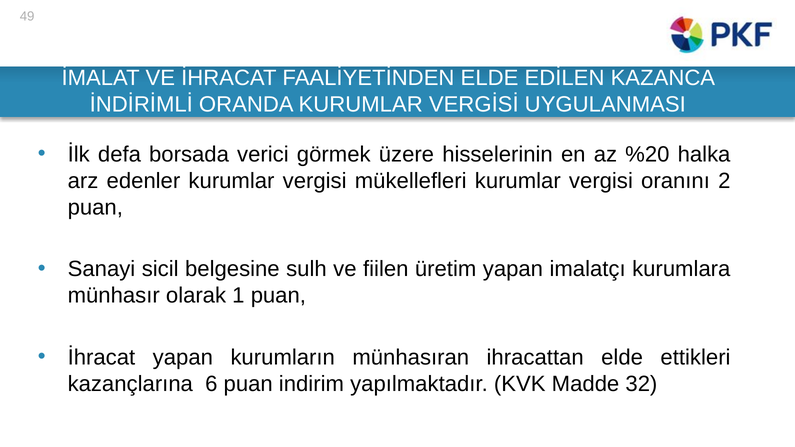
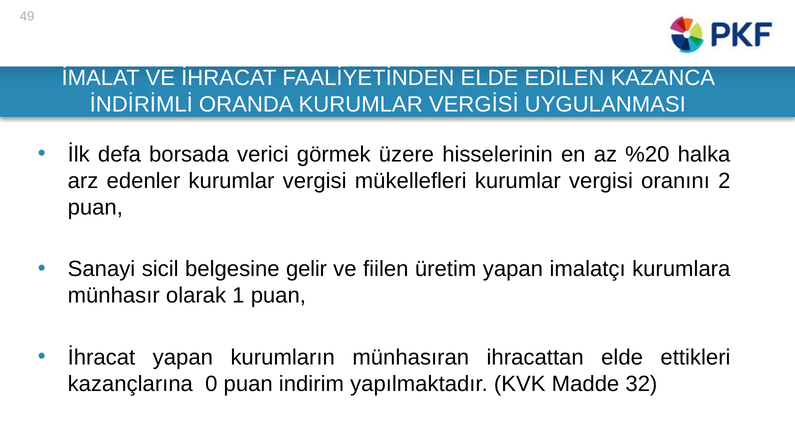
sulh: sulh -> gelir
6: 6 -> 0
